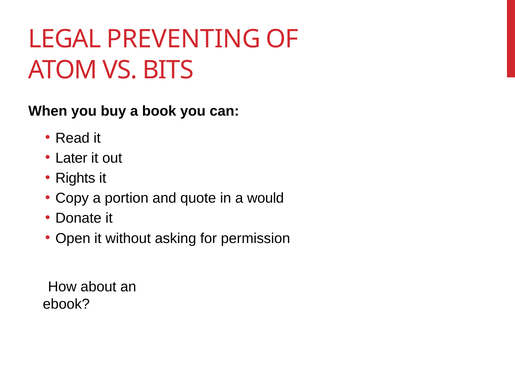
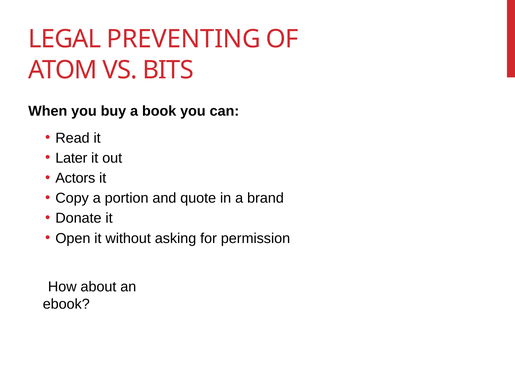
Rights: Rights -> Actors
would: would -> brand
